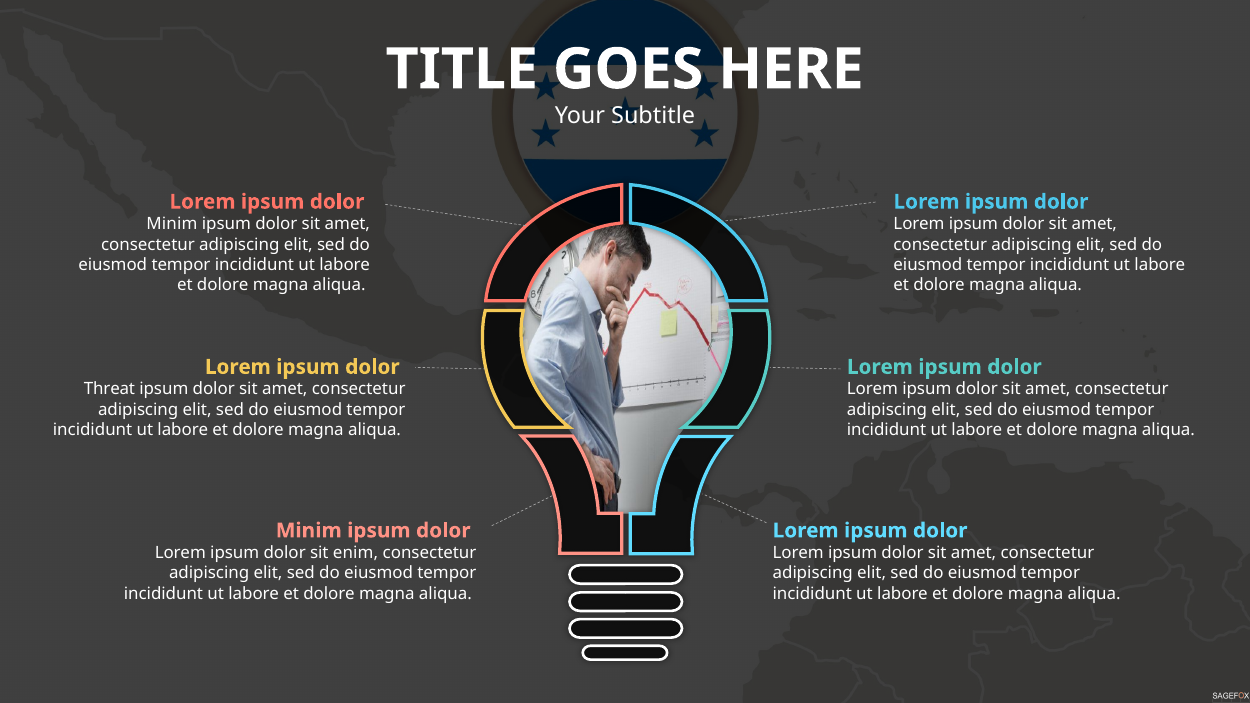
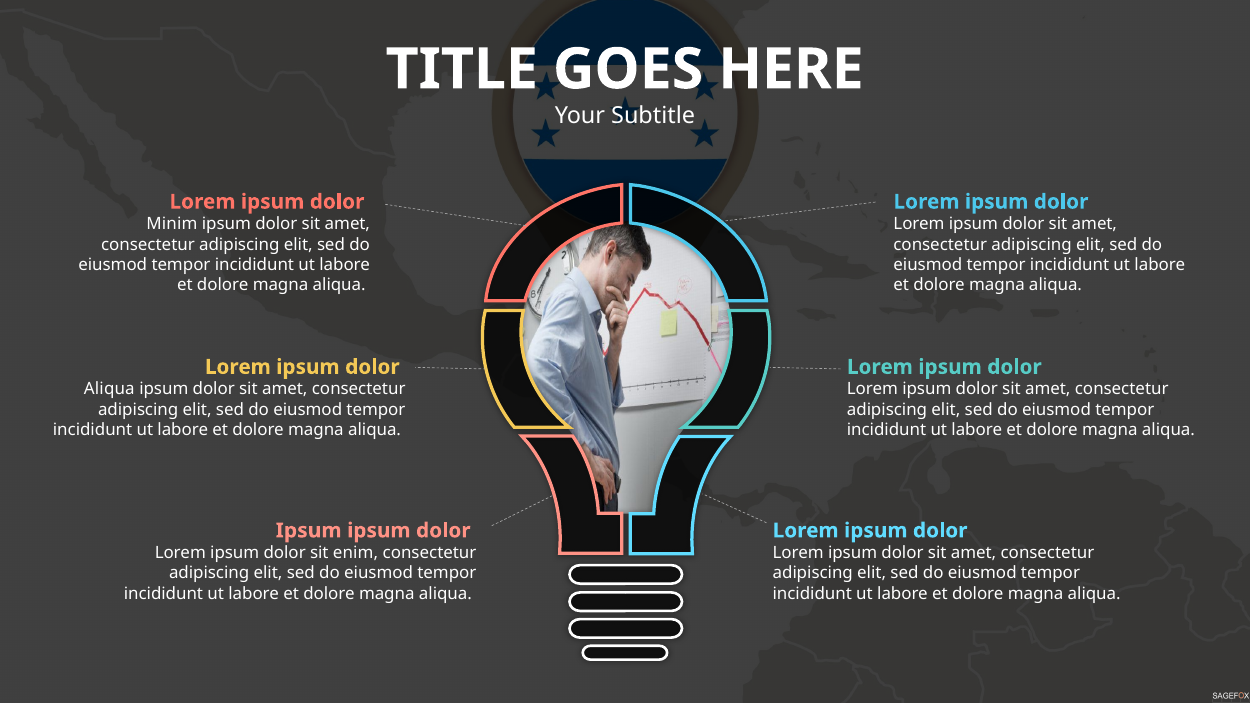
Threat at (110, 389): Threat -> Aliqua
Minim at (309, 531): Minim -> Ipsum
